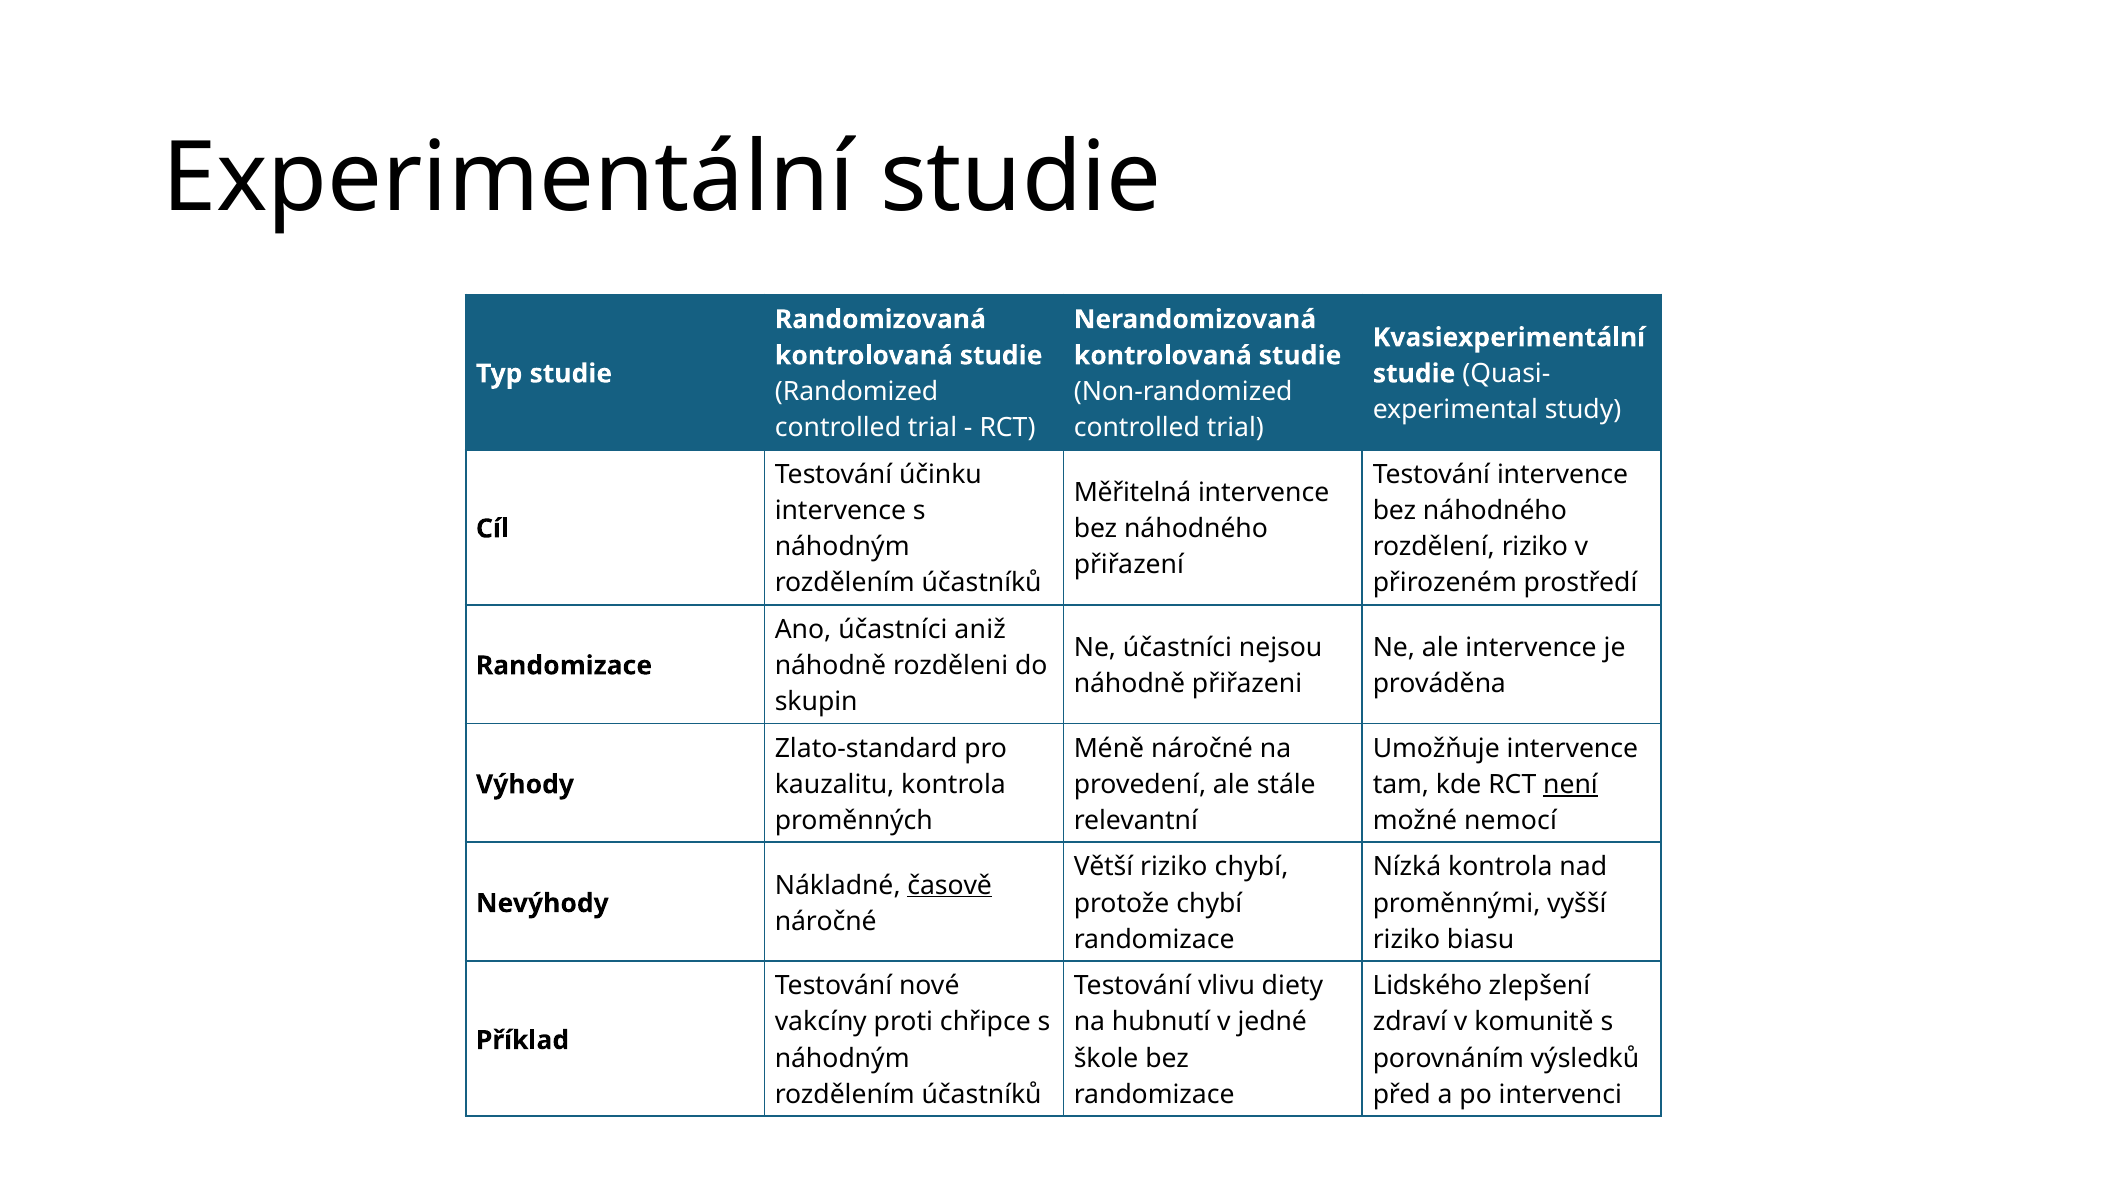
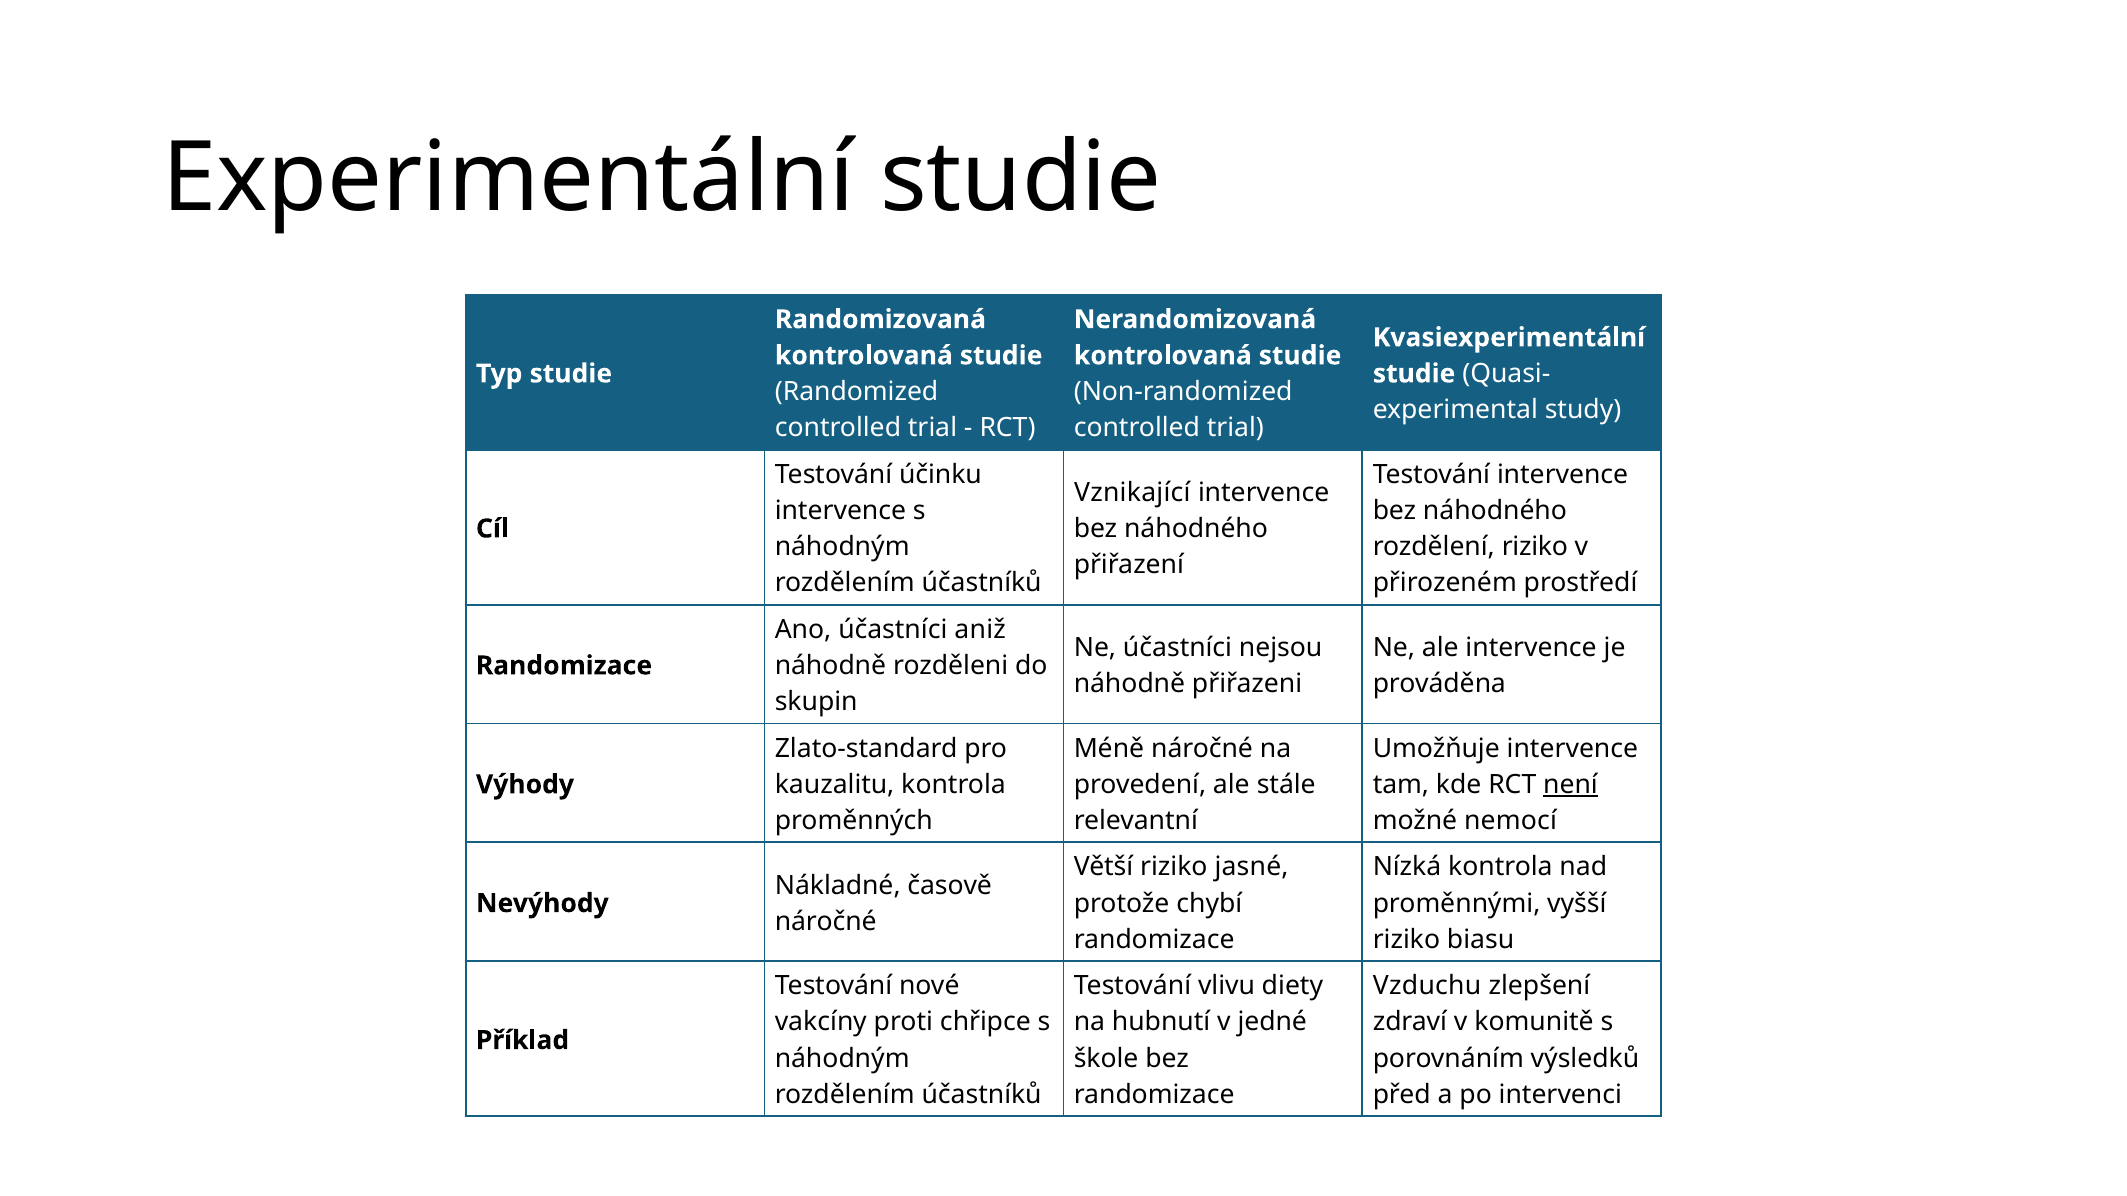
Měřitelná: Měřitelná -> Vznikající
riziko chybí: chybí -> jasné
časově underline: present -> none
Lidského: Lidského -> Vzduchu
